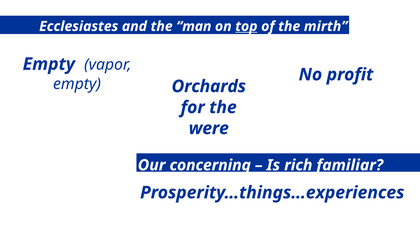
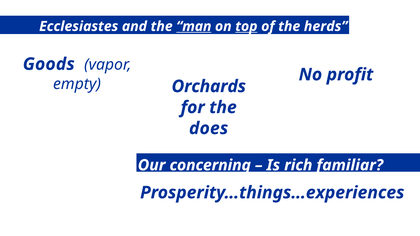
man underline: none -> present
mirth: mirth -> herds
Empty at (49, 64): Empty -> Goods
were: were -> does
